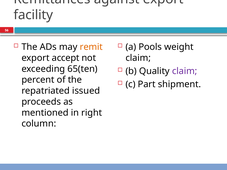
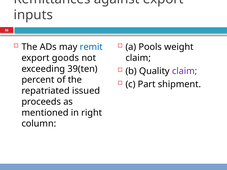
facility: facility -> inputs
remit colour: orange -> blue
accept: accept -> goods
65(ten: 65(ten -> 39(ten
